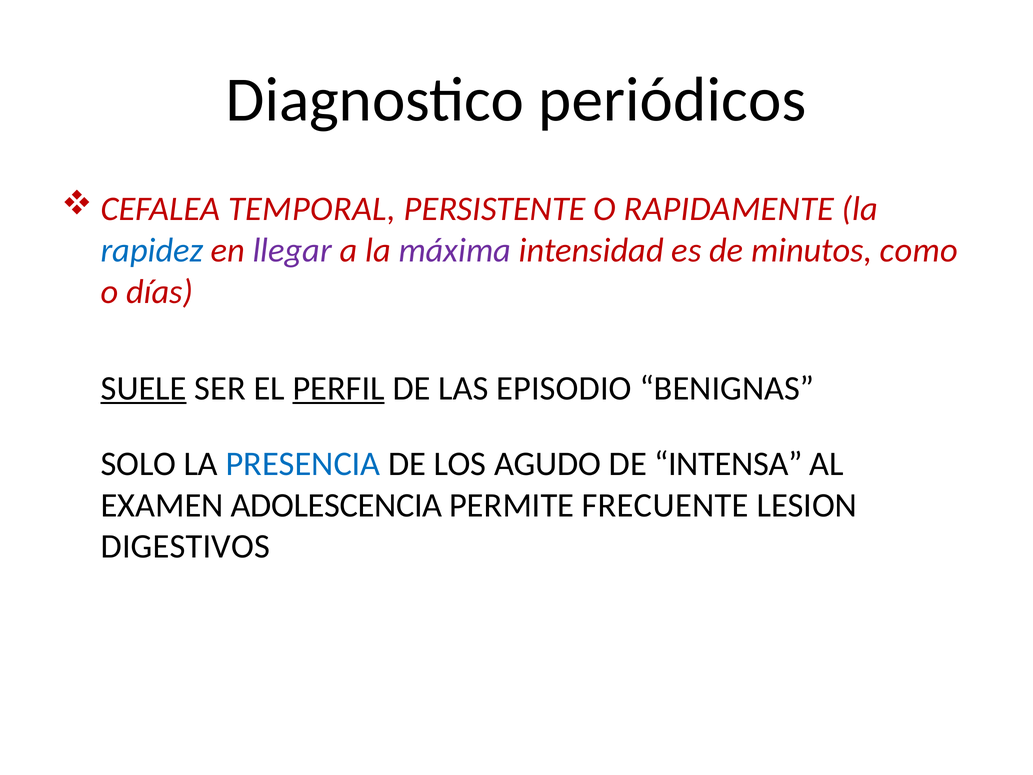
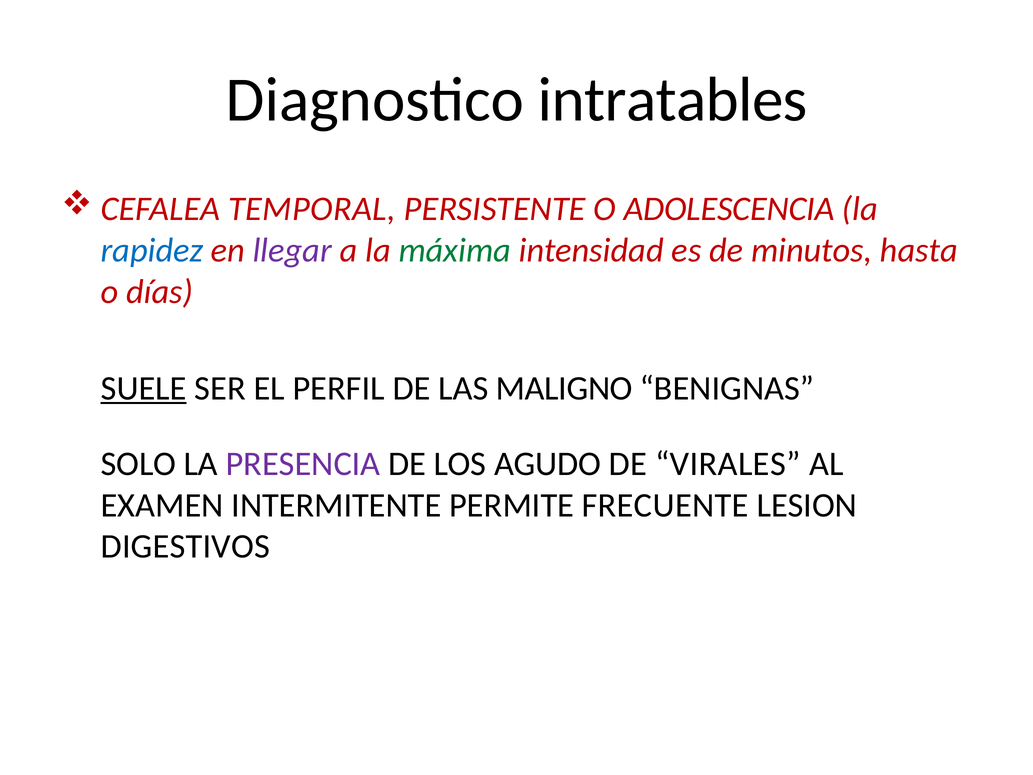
periódicos: periódicos -> intratables
RAPIDAMENTE: RAPIDAMENTE -> ADOLESCENCIA
máxima colour: purple -> green
como: como -> hasta
PERFIL underline: present -> none
EPISODIO: EPISODIO -> MALIGNO
PRESENCIA colour: blue -> purple
INTENSA: INTENSA -> VIRALES
ADOLESCENCIA: ADOLESCENCIA -> INTERMITENTE
